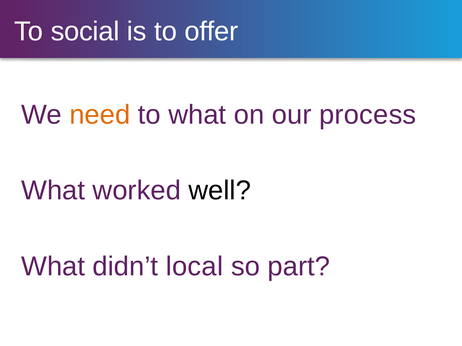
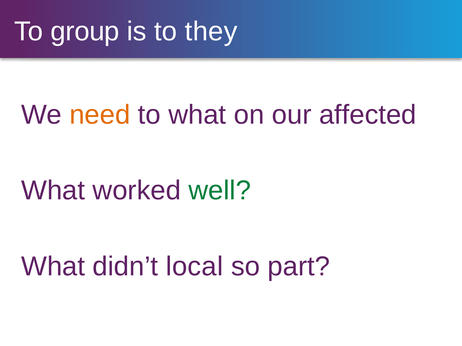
social: social -> group
offer: offer -> they
process: process -> affected
well colour: black -> green
